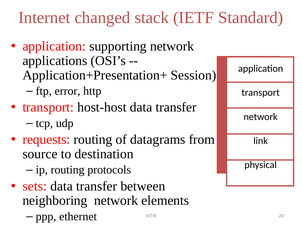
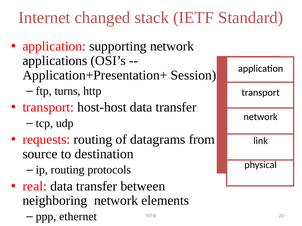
error: error -> turns
sets: sets -> real
